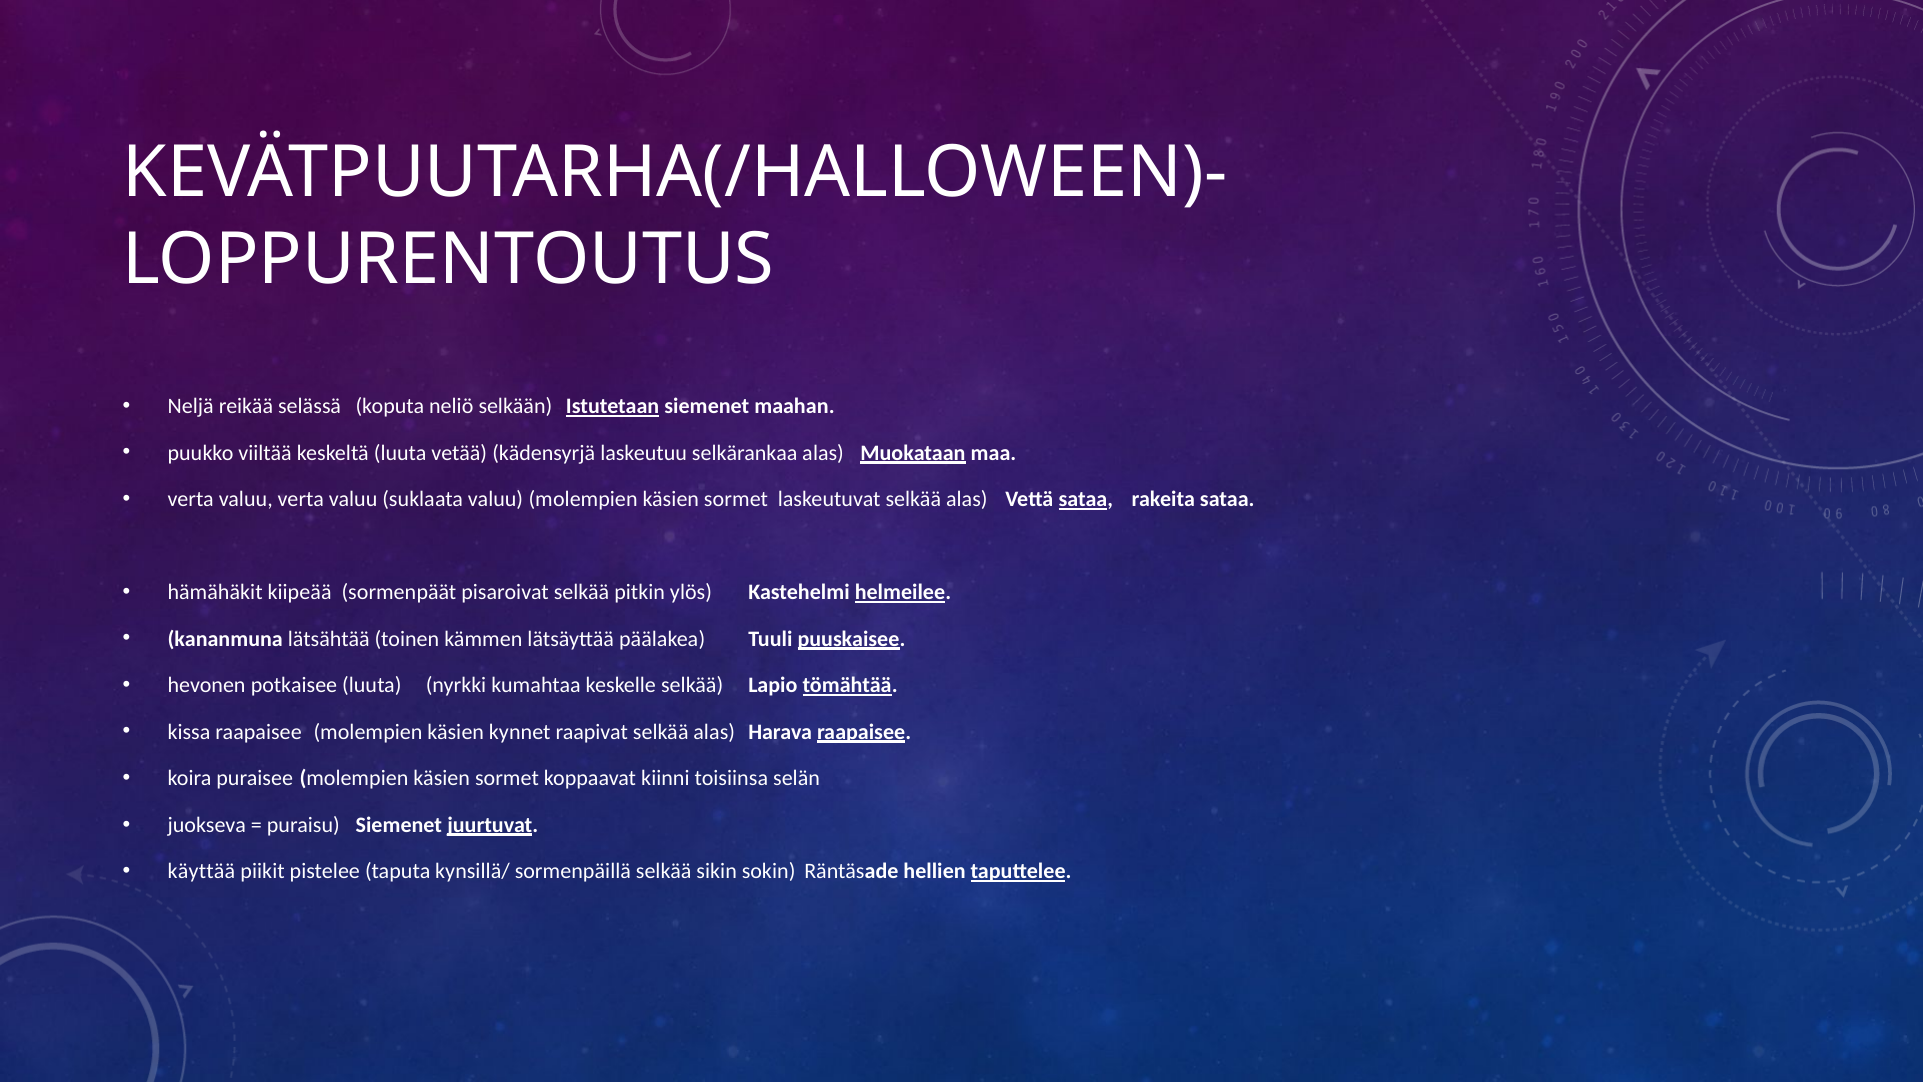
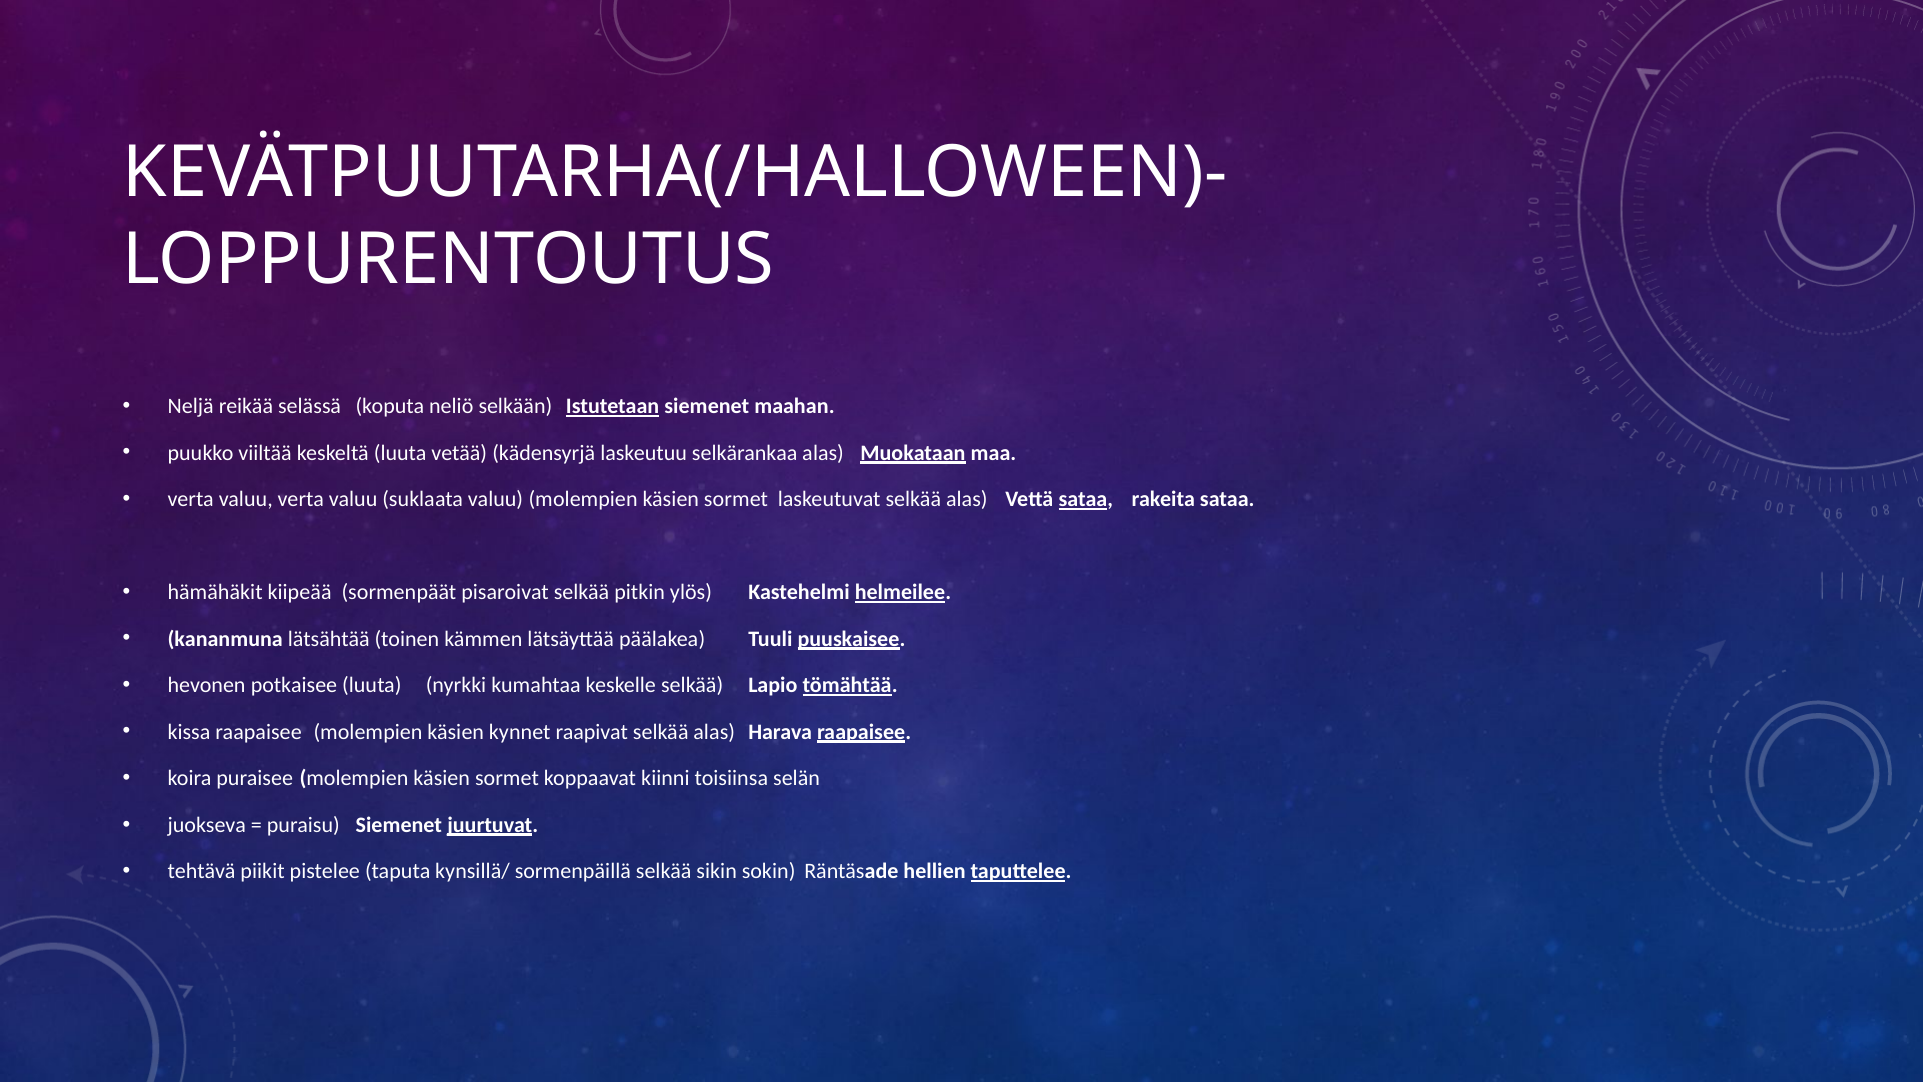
käyttää: käyttää -> tehtävä
